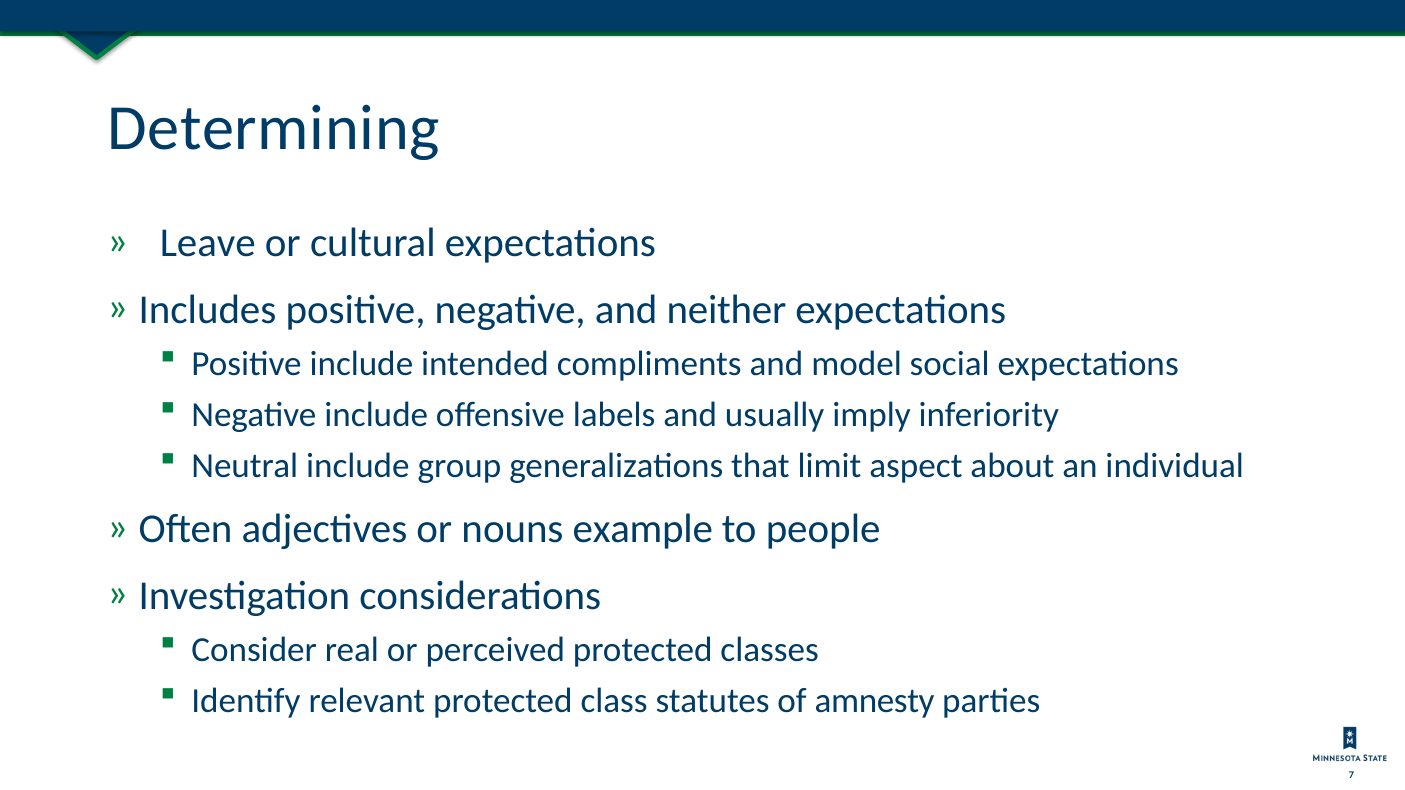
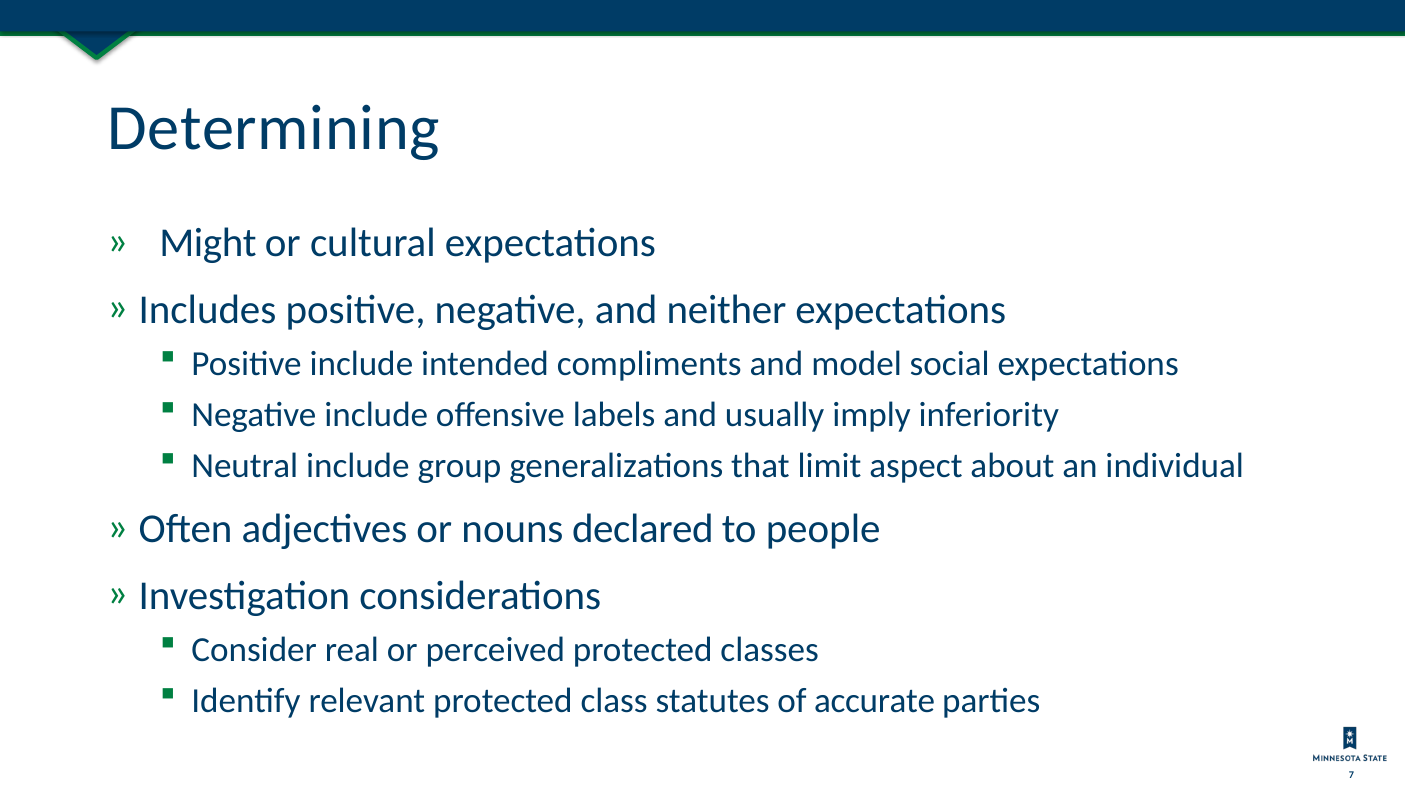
Leave: Leave -> Might
example: example -> declared
amnesty: amnesty -> accurate
